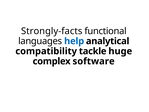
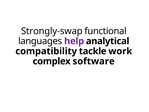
Strongly-facts: Strongly-facts -> Strongly-swap
help colour: blue -> purple
huge: huge -> work
